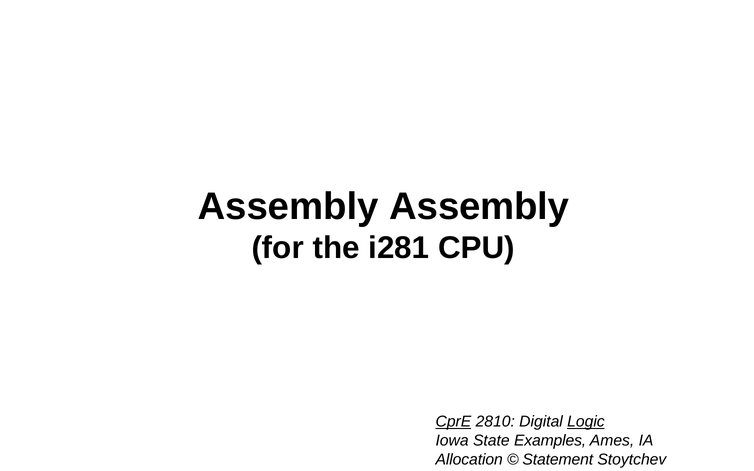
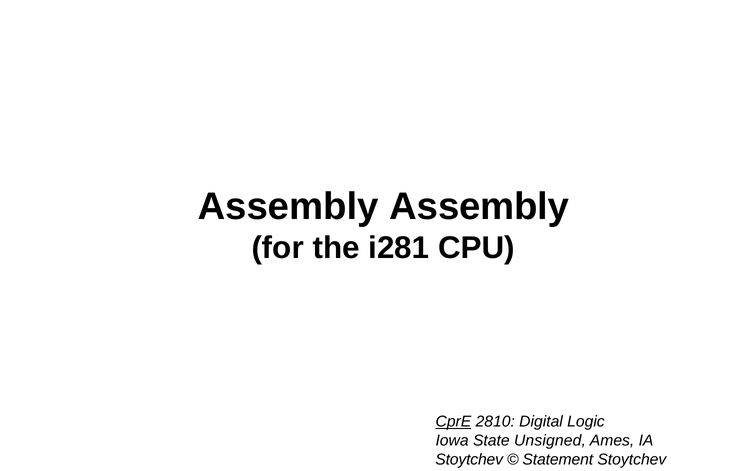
Logic underline: present -> none
Examples: Examples -> Unsigned
Allocation at (469, 460): Allocation -> Stoytchev
